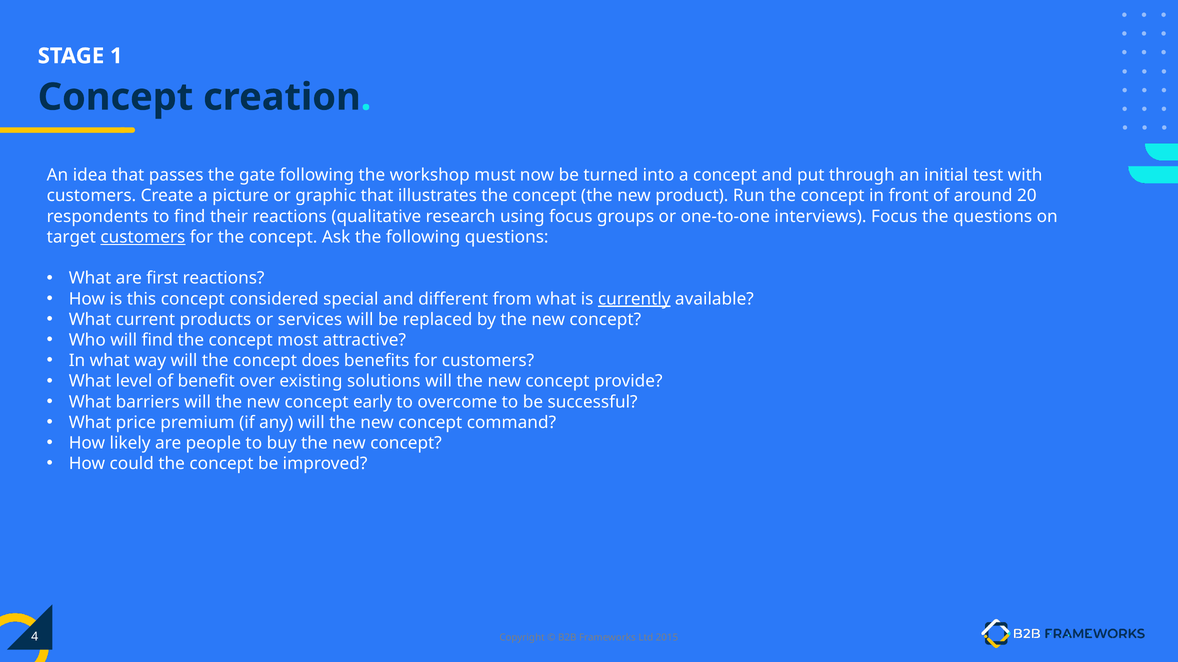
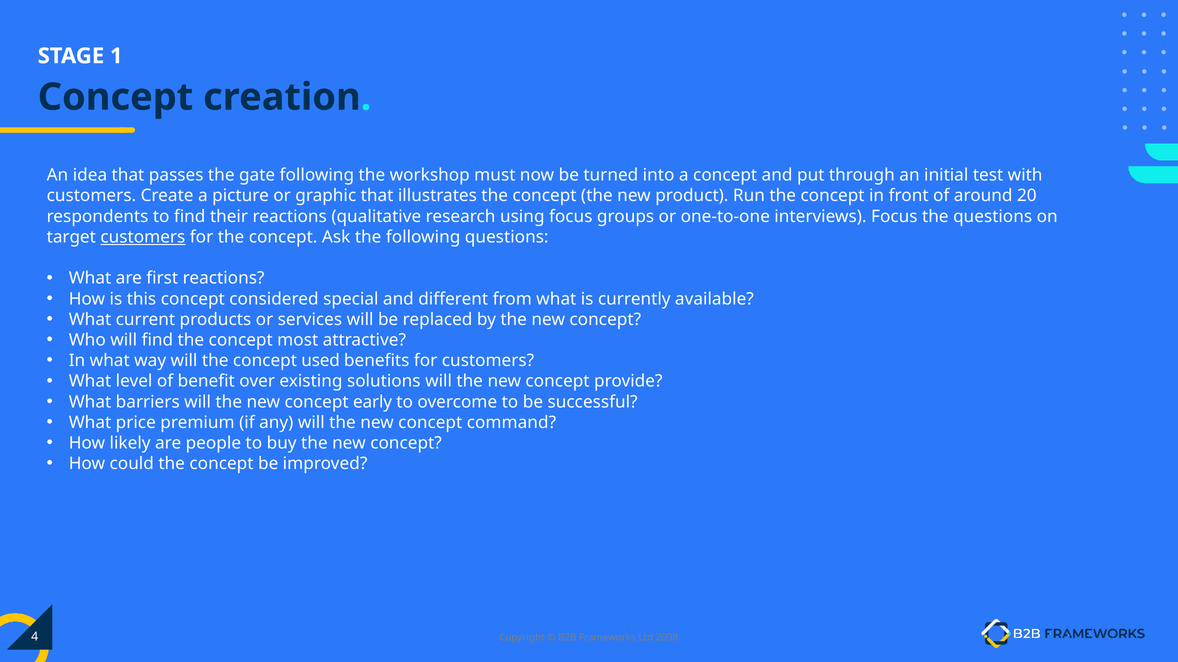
currently underline: present -> none
does: does -> used
2015: 2015 -> 2098
